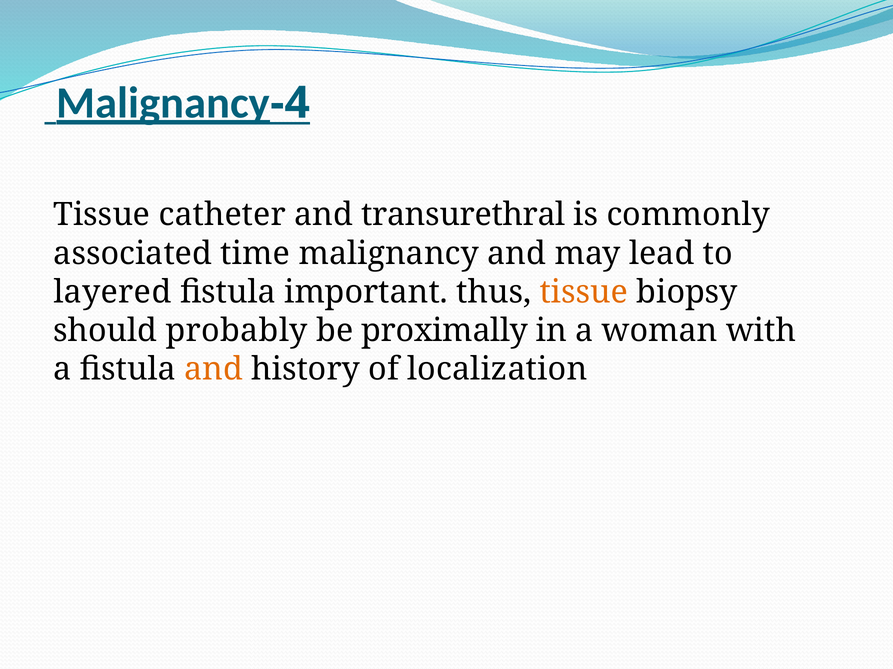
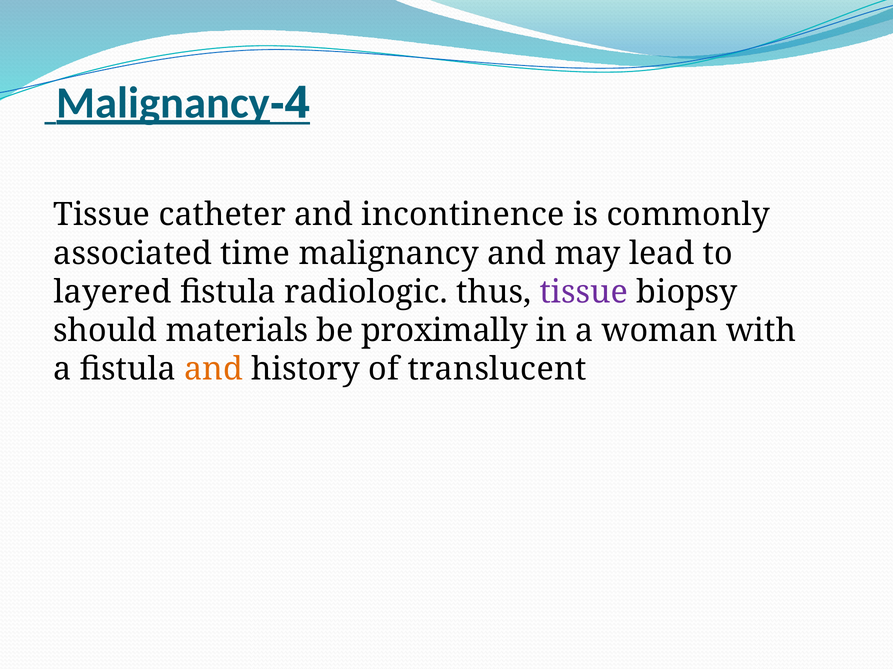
transurethral: transurethral -> incontinence
important: important -> radiologic
tissue at (584, 292) colour: orange -> purple
probably: probably -> materials
localization: localization -> translucent
